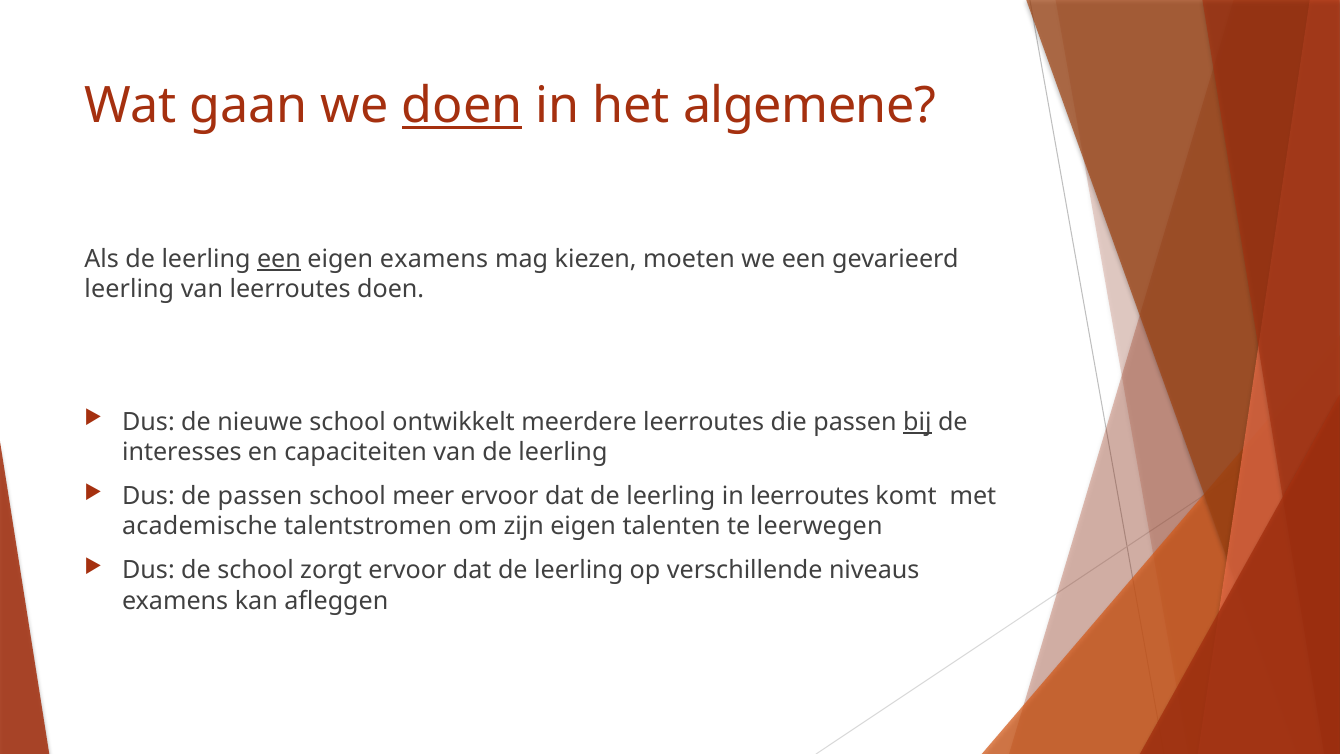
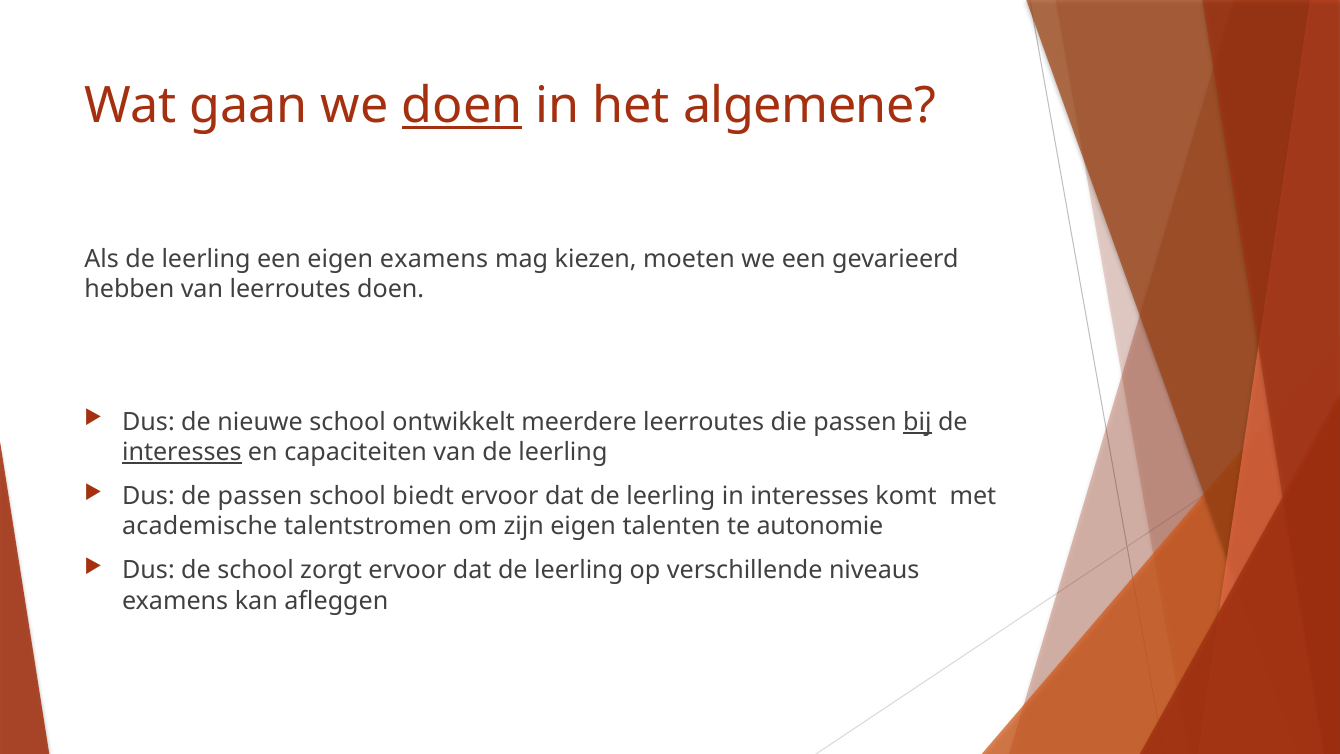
een at (279, 259) underline: present -> none
leerling at (129, 289): leerling -> hebben
interesses at (182, 452) underline: none -> present
meer: meer -> biedt
in leerroutes: leerroutes -> interesses
leerwegen: leerwegen -> autonomie
